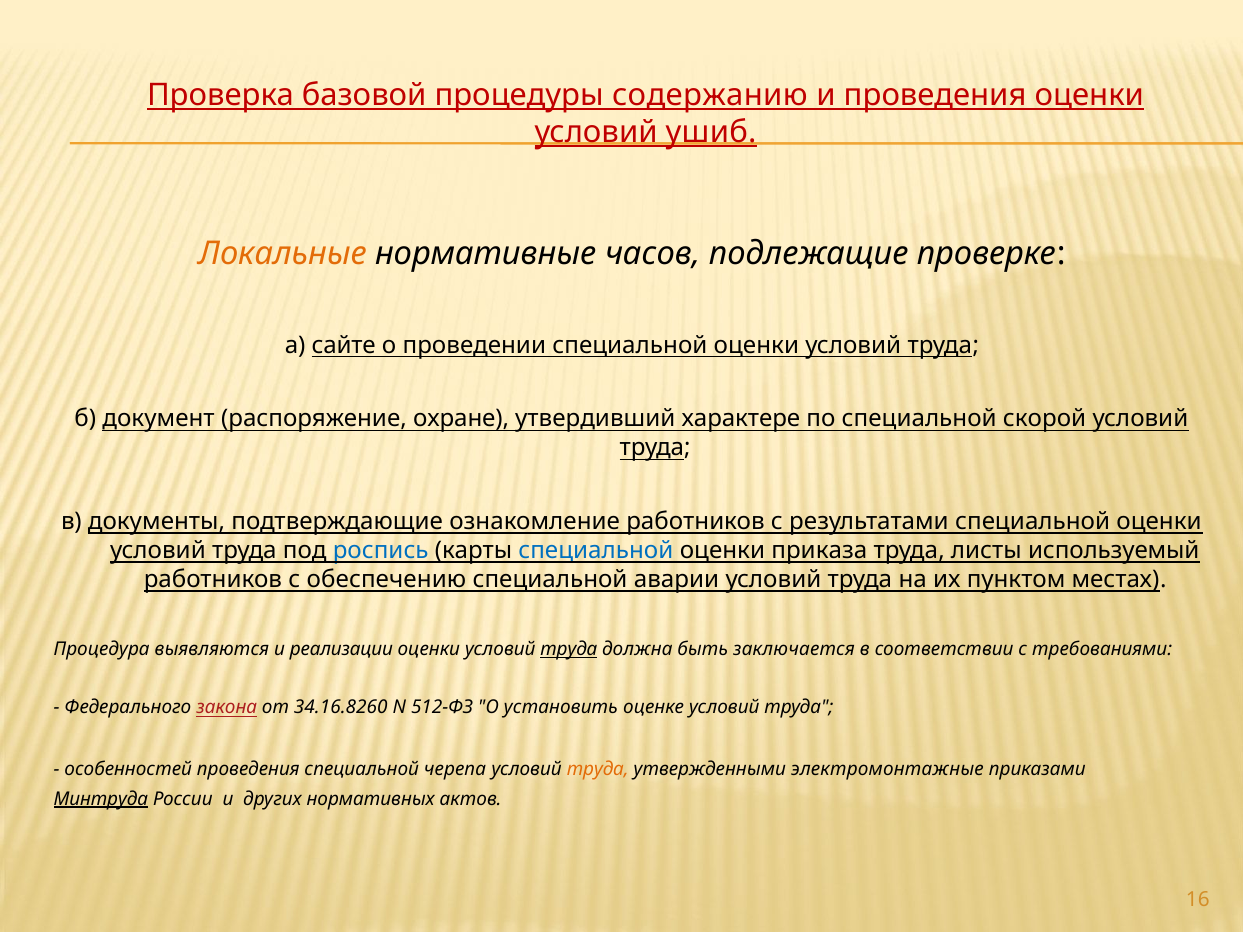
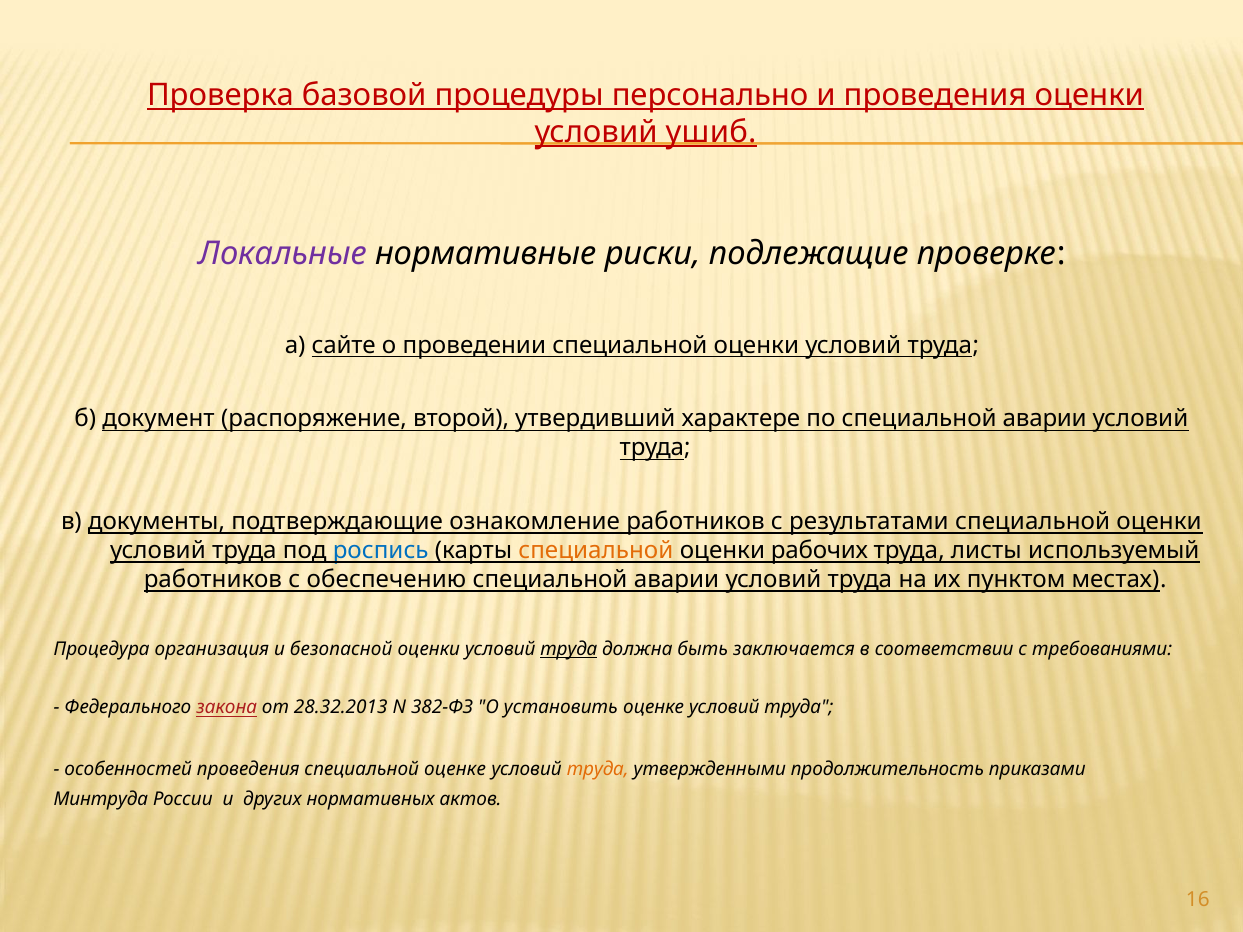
содержанию: содержанию -> персонально
Локальные colour: orange -> purple
часов: часов -> риски
охране: охране -> второй
по специальной скорой: скорой -> аварии
специальной at (596, 551) colour: blue -> orange
приказа: приказа -> рабочих
выявляются: выявляются -> организация
реализации: реализации -> безопасной
34.16.8260: 34.16.8260 -> 28.32.2013
512-ФЗ: 512-ФЗ -> 382-ФЗ
специальной черепа: черепа -> оценке
электромонтажные: электромонтажные -> продолжительность
Минтруда underline: present -> none
